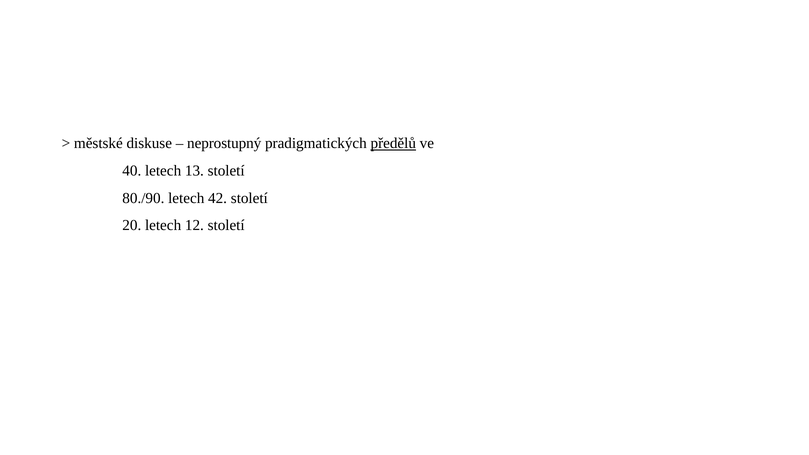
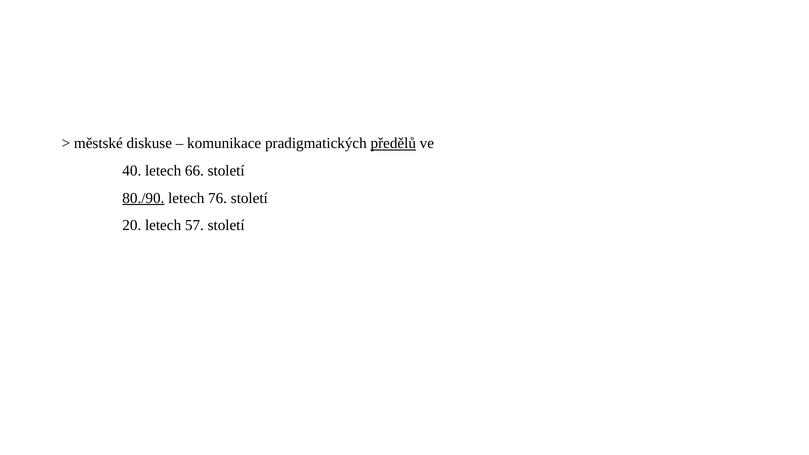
neprostupný: neprostupný -> komunikace
13: 13 -> 66
80./90 underline: none -> present
42: 42 -> 76
12: 12 -> 57
